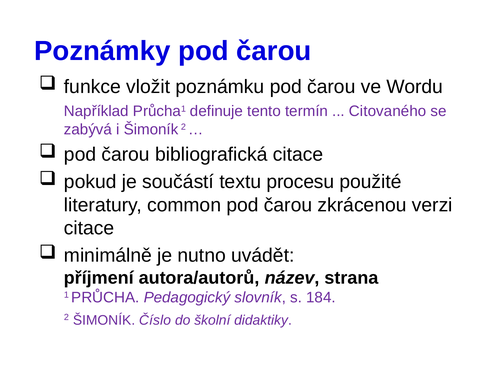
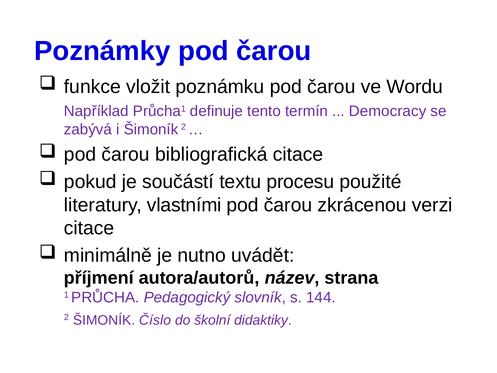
Citovaného: Citovaného -> Democracy
common: common -> vlastními
184: 184 -> 144
